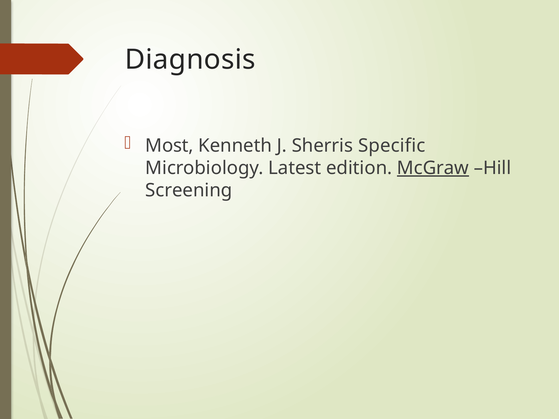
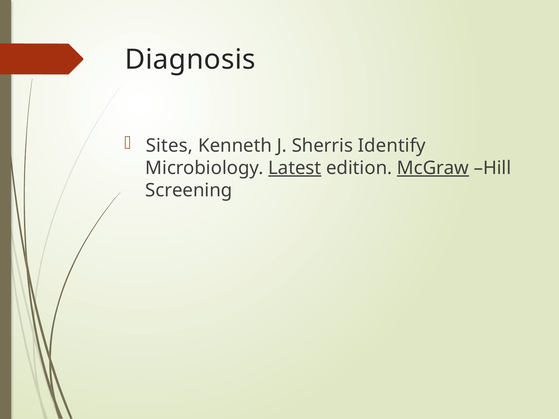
Most: Most -> Sites
Specific: Specific -> Identify
Latest underline: none -> present
